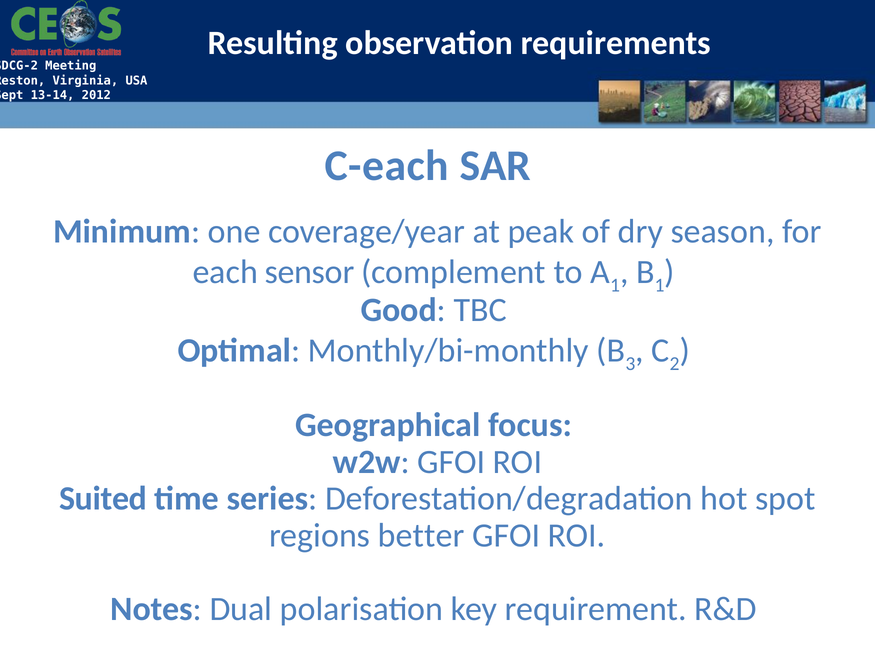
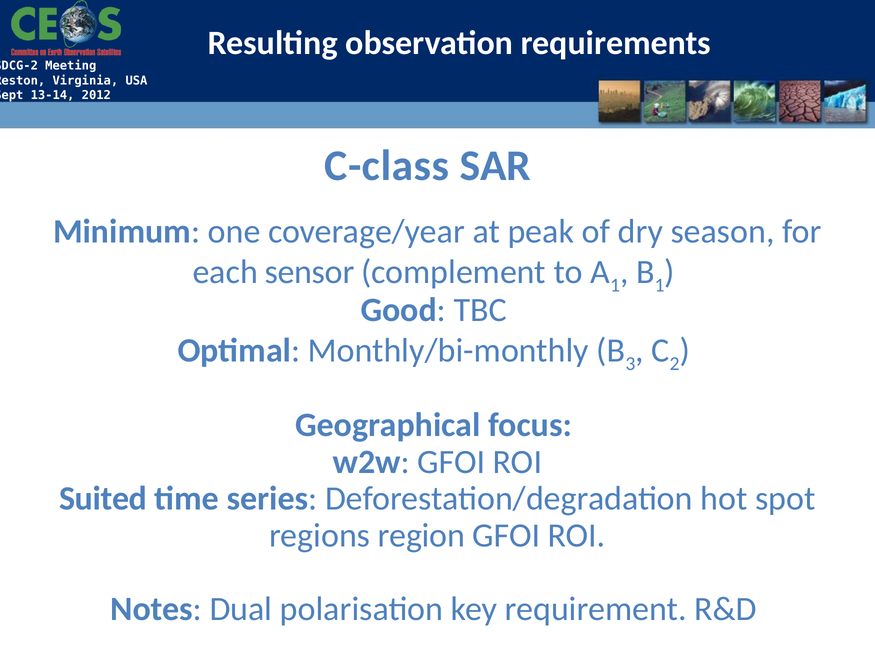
C-each: C-each -> C-class
better: better -> region
